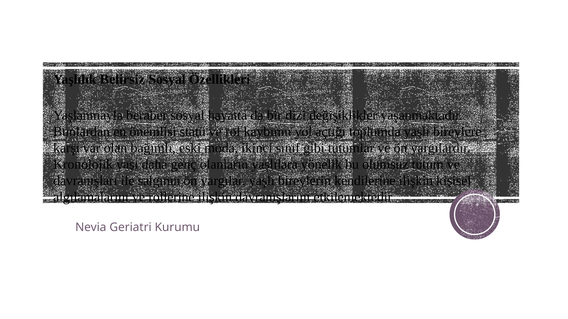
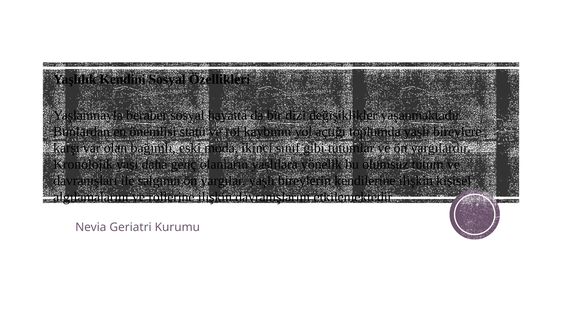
Belirsiz: Belirsiz -> Kendini
